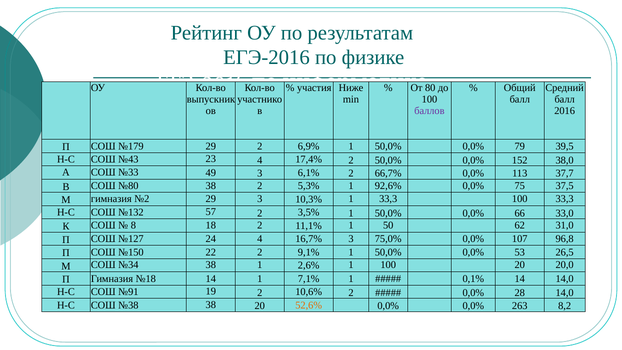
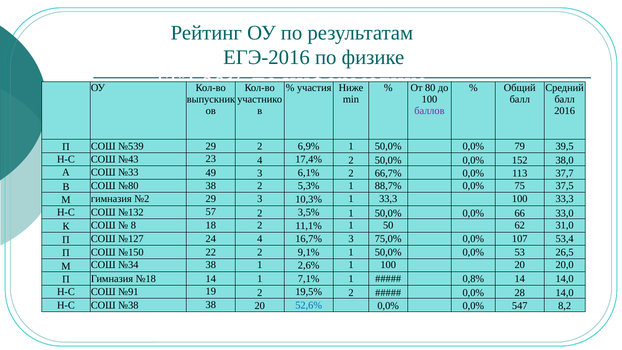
№179: №179 -> №539
92,6%: 92,6% -> 88,7%
96,8: 96,8 -> 53,4
0,1%: 0,1% -> 0,8%
10,6%: 10,6% -> 19,5%
52,6% colour: orange -> blue
263: 263 -> 547
